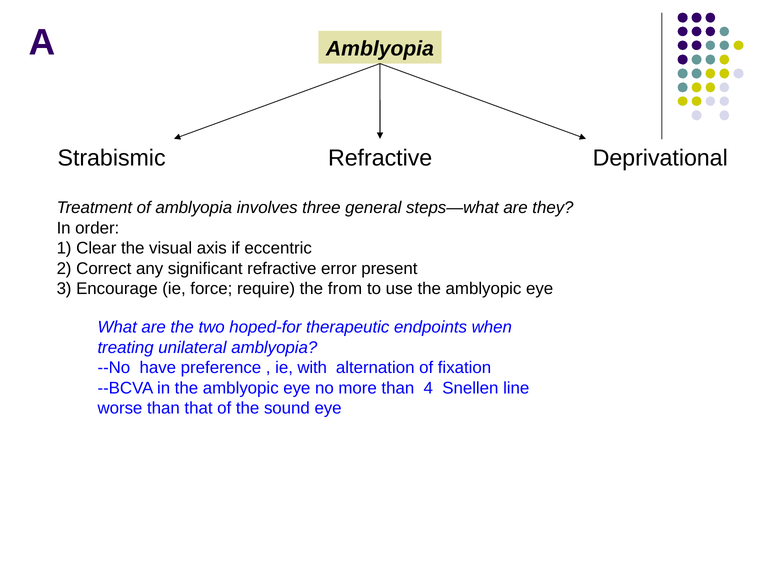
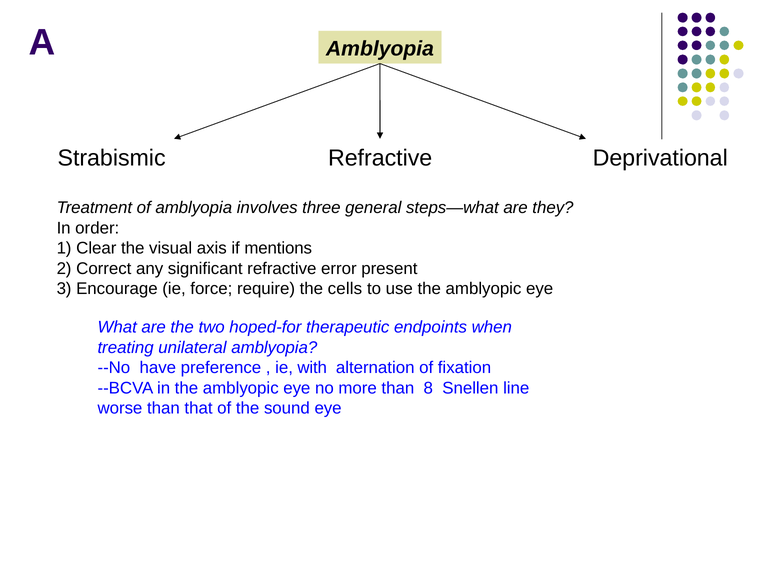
eccentric: eccentric -> mentions
from: from -> cells
4: 4 -> 8
